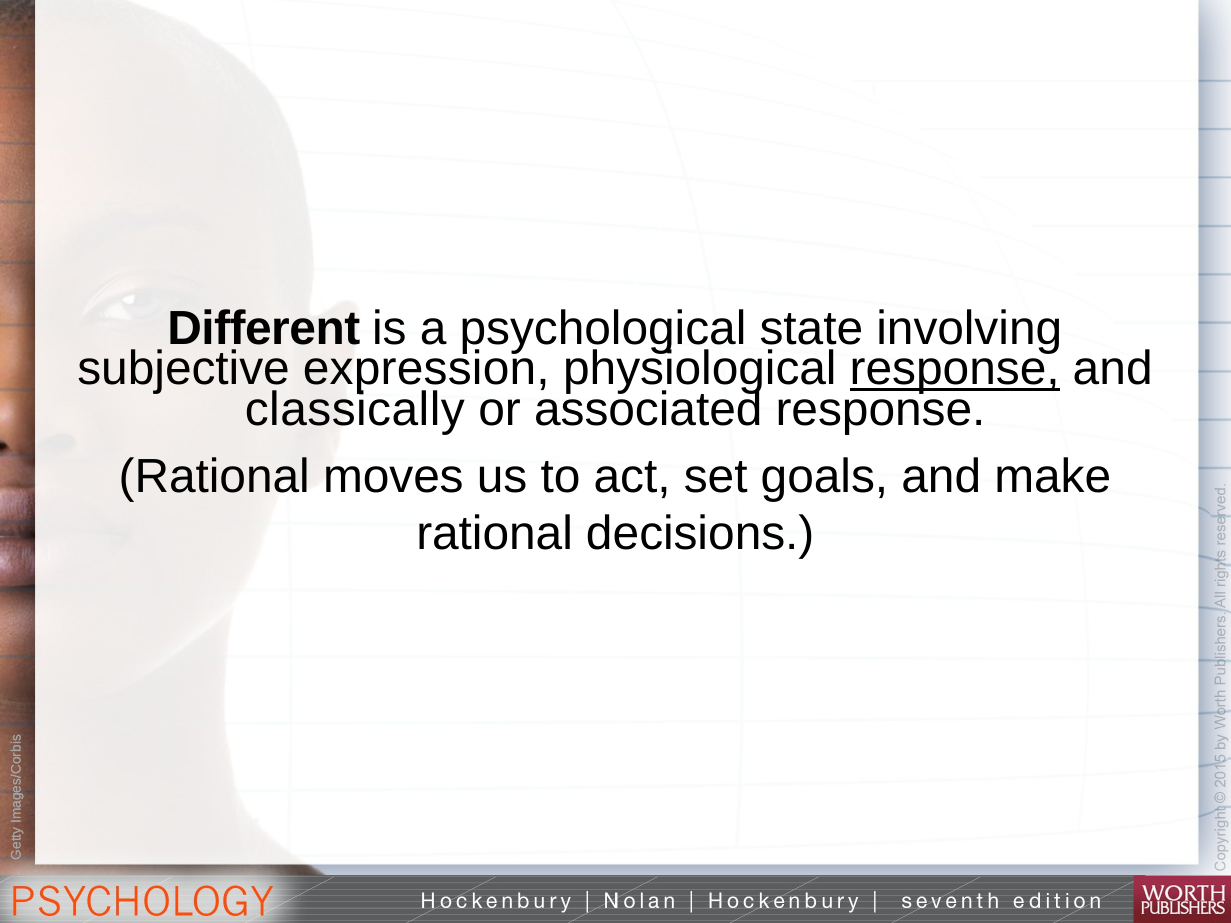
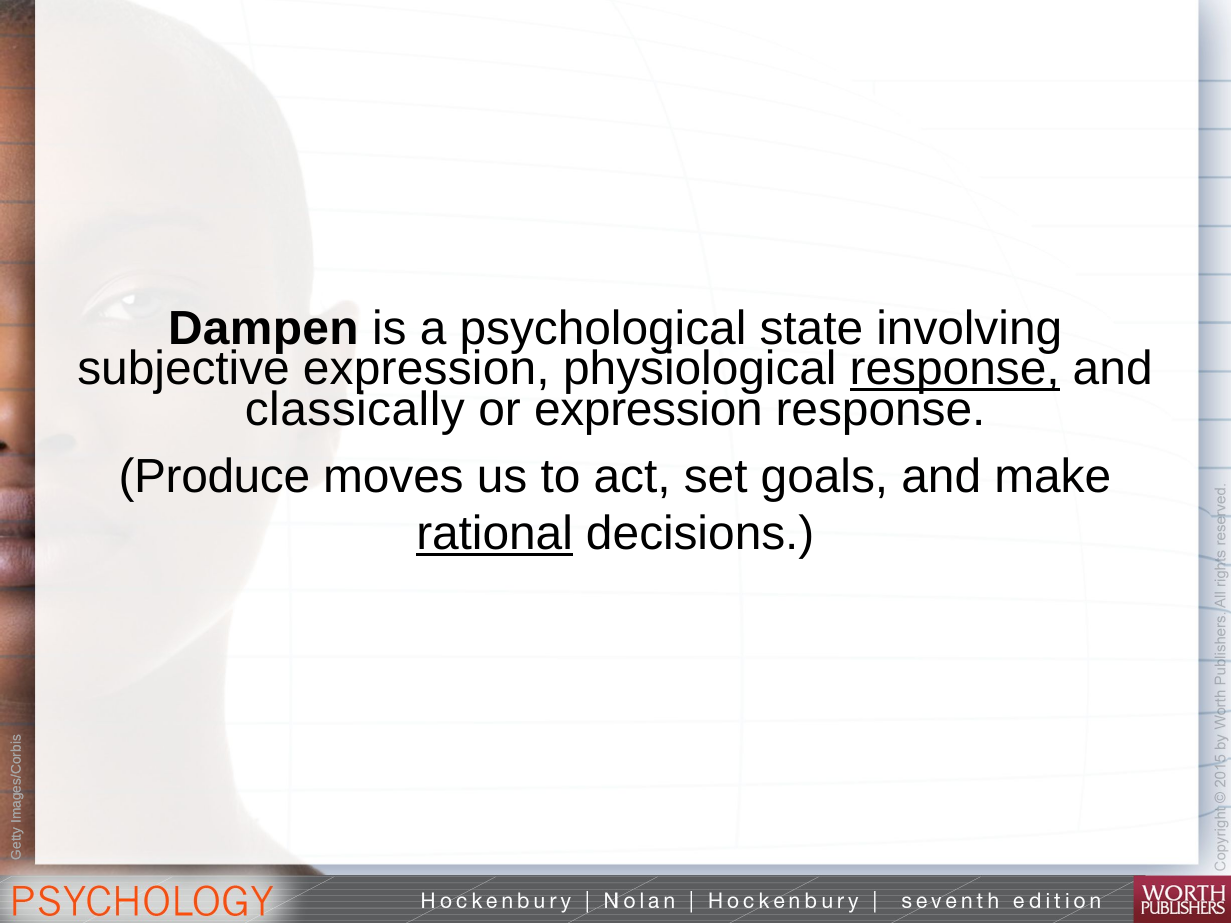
Different: Different -> Dampen
or associated: associated -> expression
Rational at (214, 477): Rational -> Produce
rational at (495, 534) underline: none -> present
